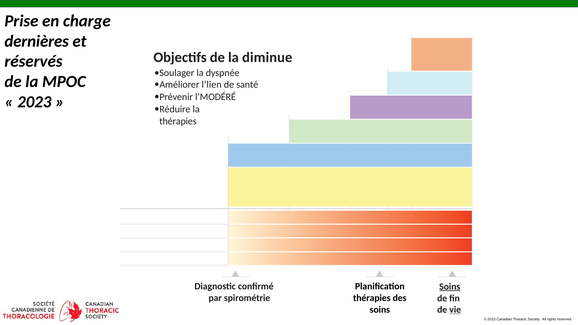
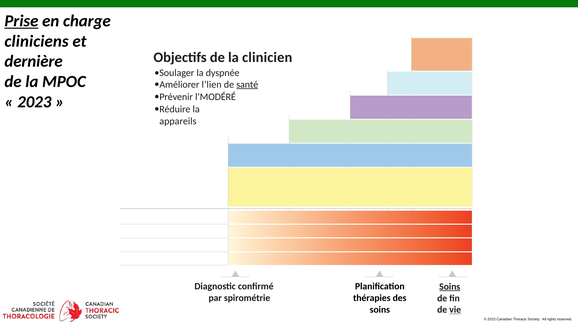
Prise underline: none -> present
dernières: dernières -> cliniciens
diminue: diminue -> clinicien
réservés: réservés -> dernière
santé underline: none -> present
thérapies at (178, 121): thérapies -> appareils
